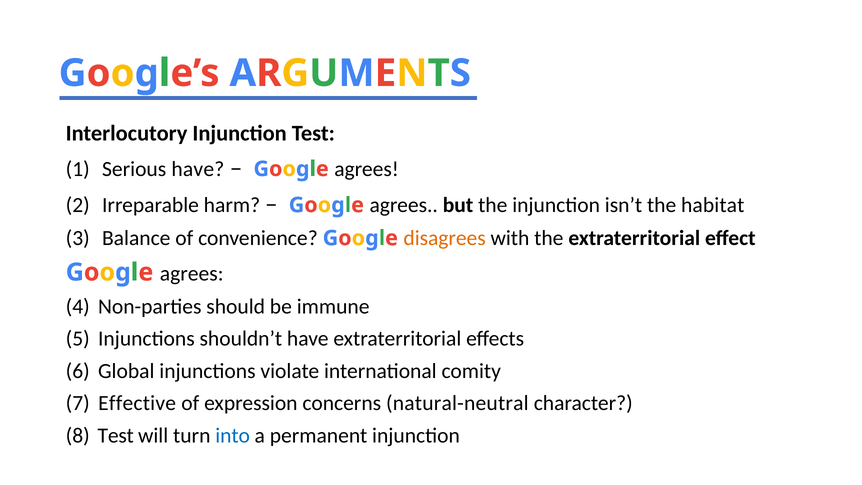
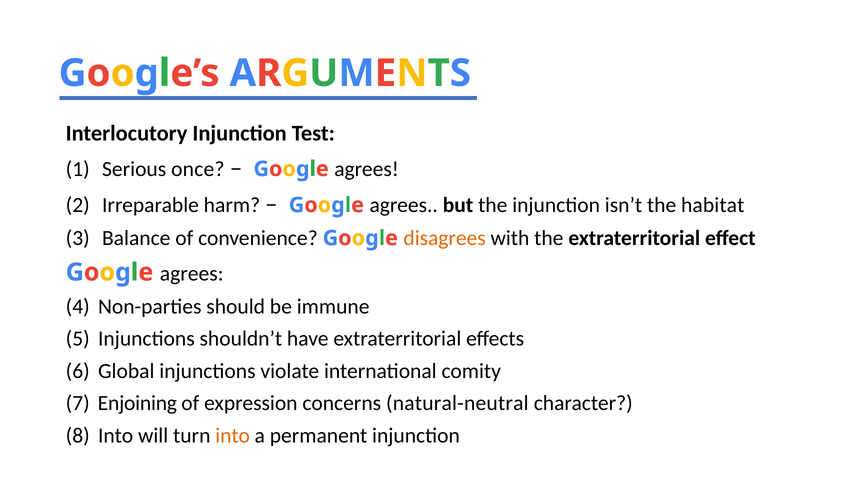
Serious have: have -> once
Effective: Effective -> Enjoining
Test at (116, 435): Test -> Into
into at (233, 435) colour: blue -> orange
